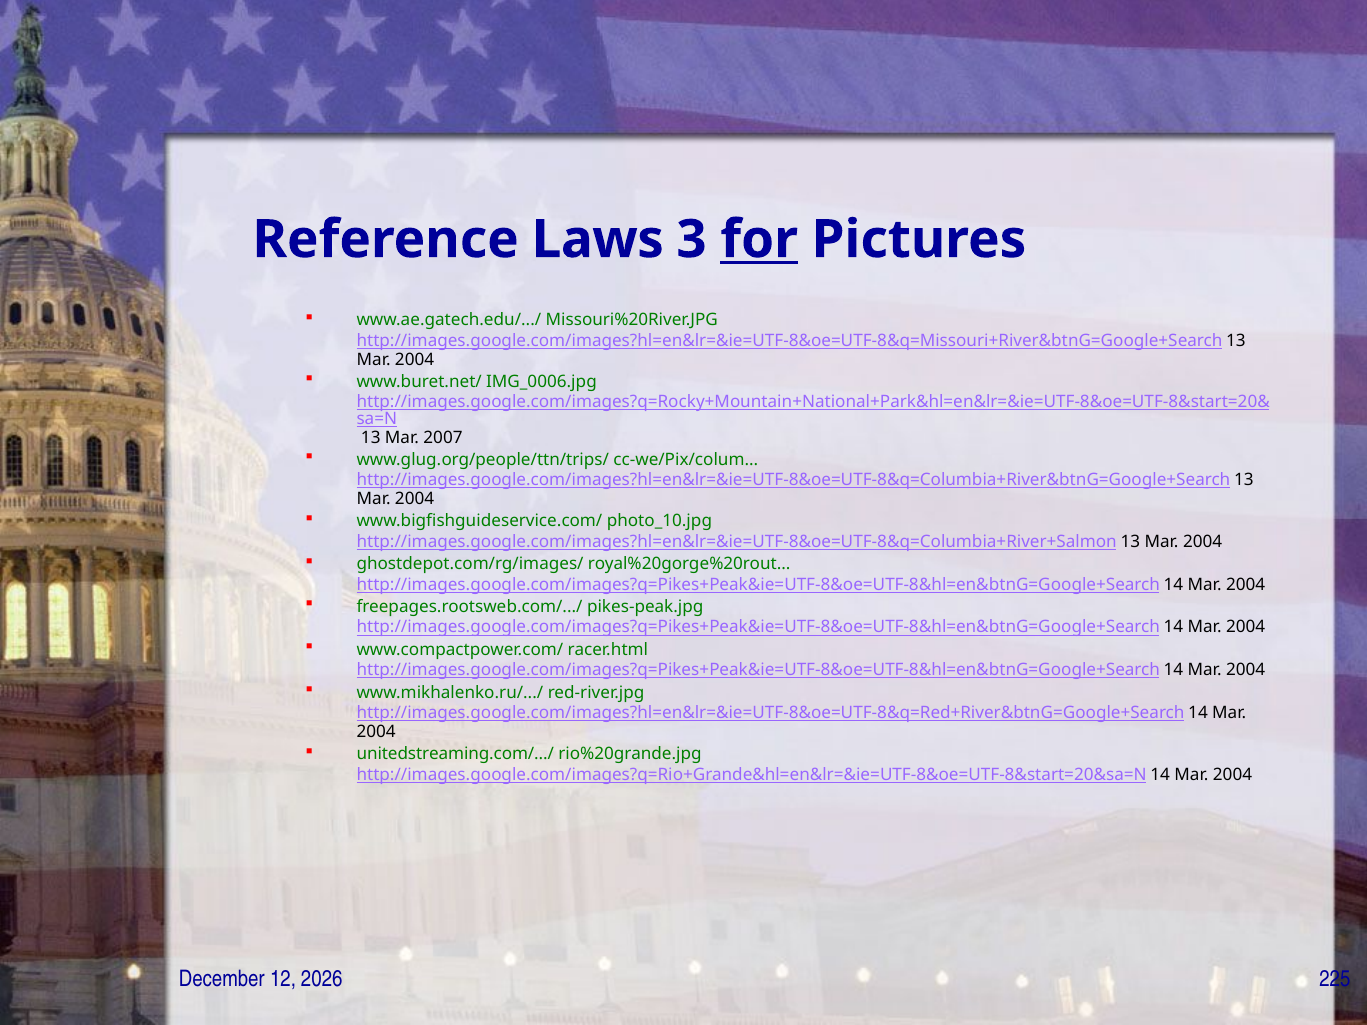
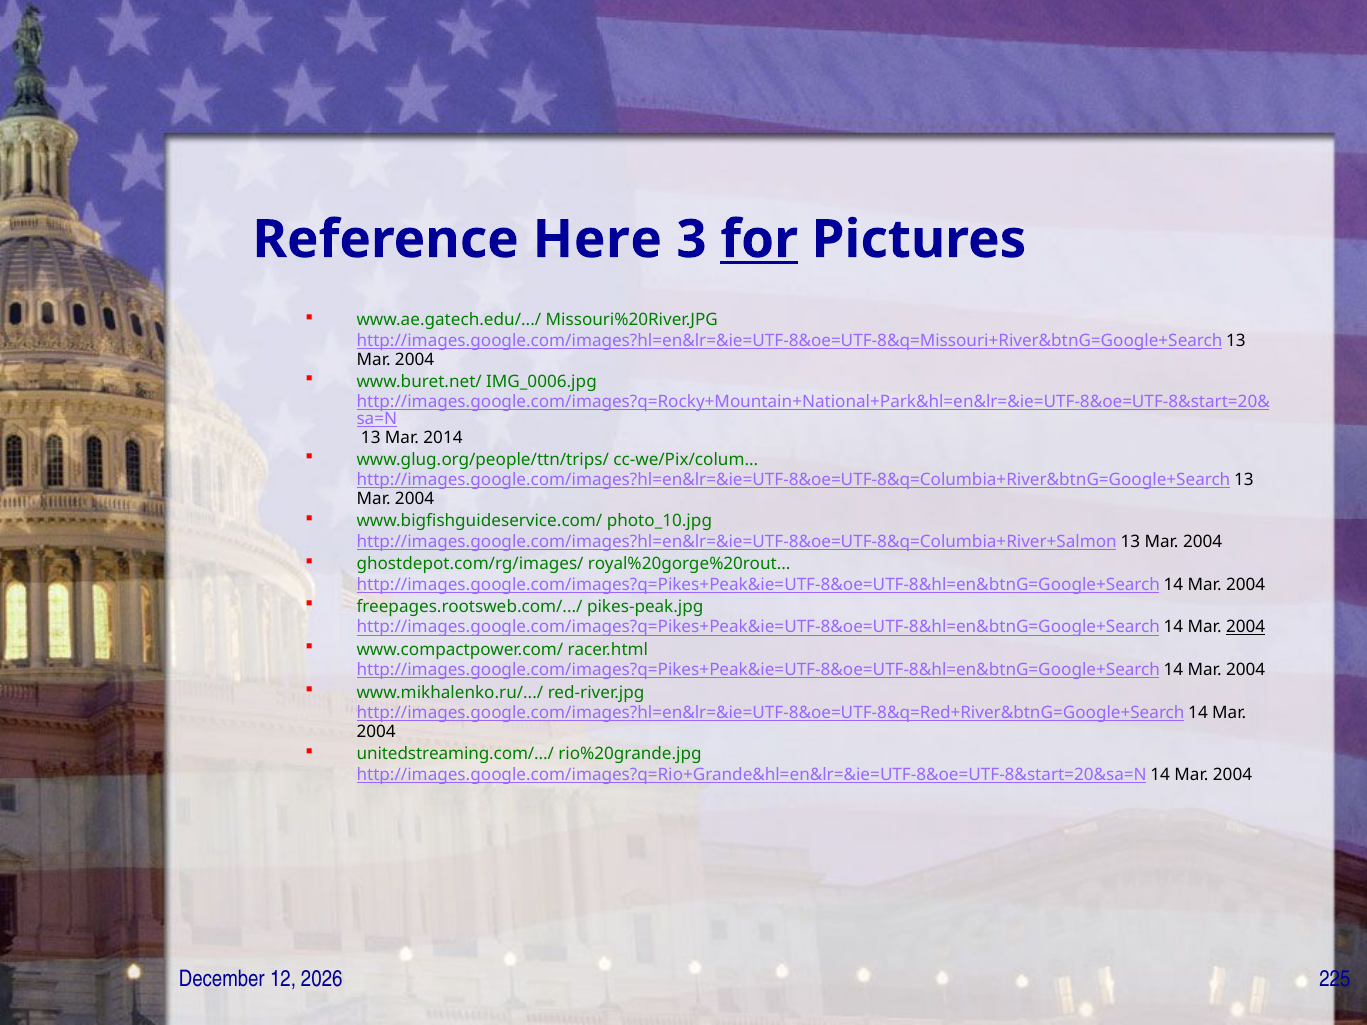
Laws: Laws -> Here
2007: 2007 -> 2014
2004 at (1246, 627) underline: none -> present
